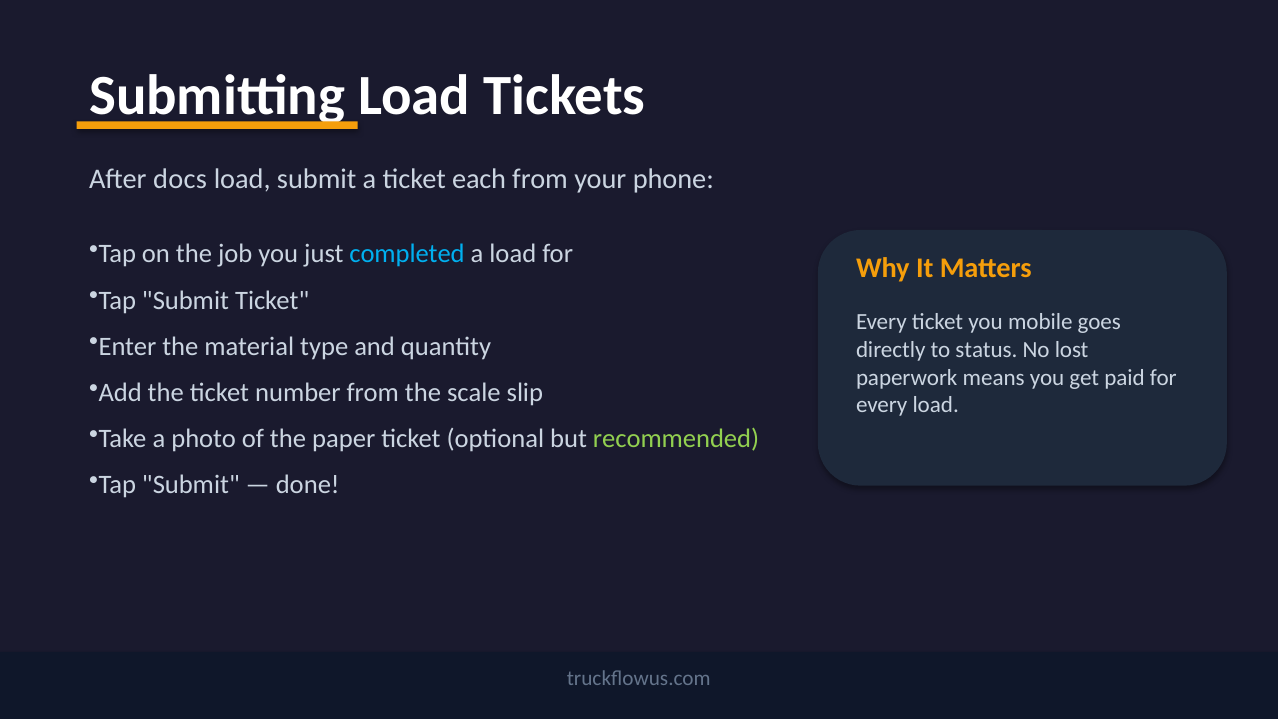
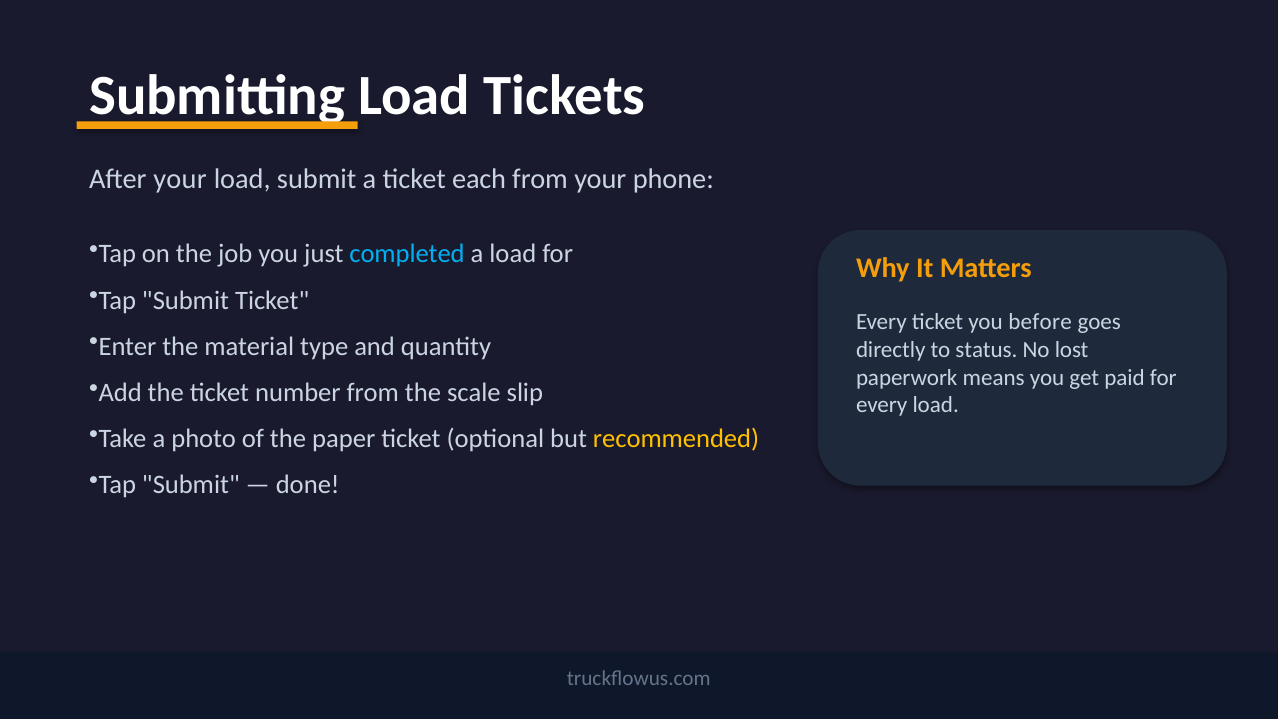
After docs: docs -> your
mobile: mobile -> before
recommended colour: light green -> yellow
